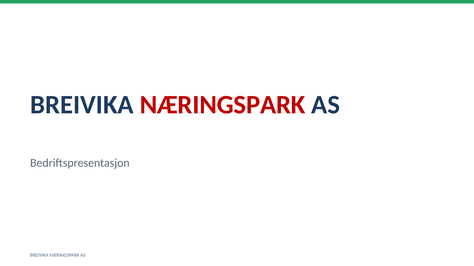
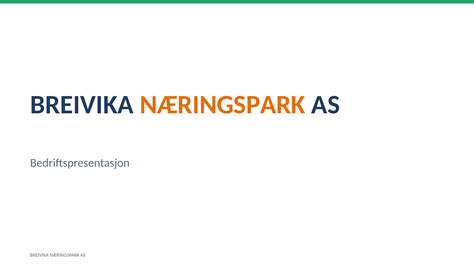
NÆRINGSPARK at (223, 105) colour: red -> orange
